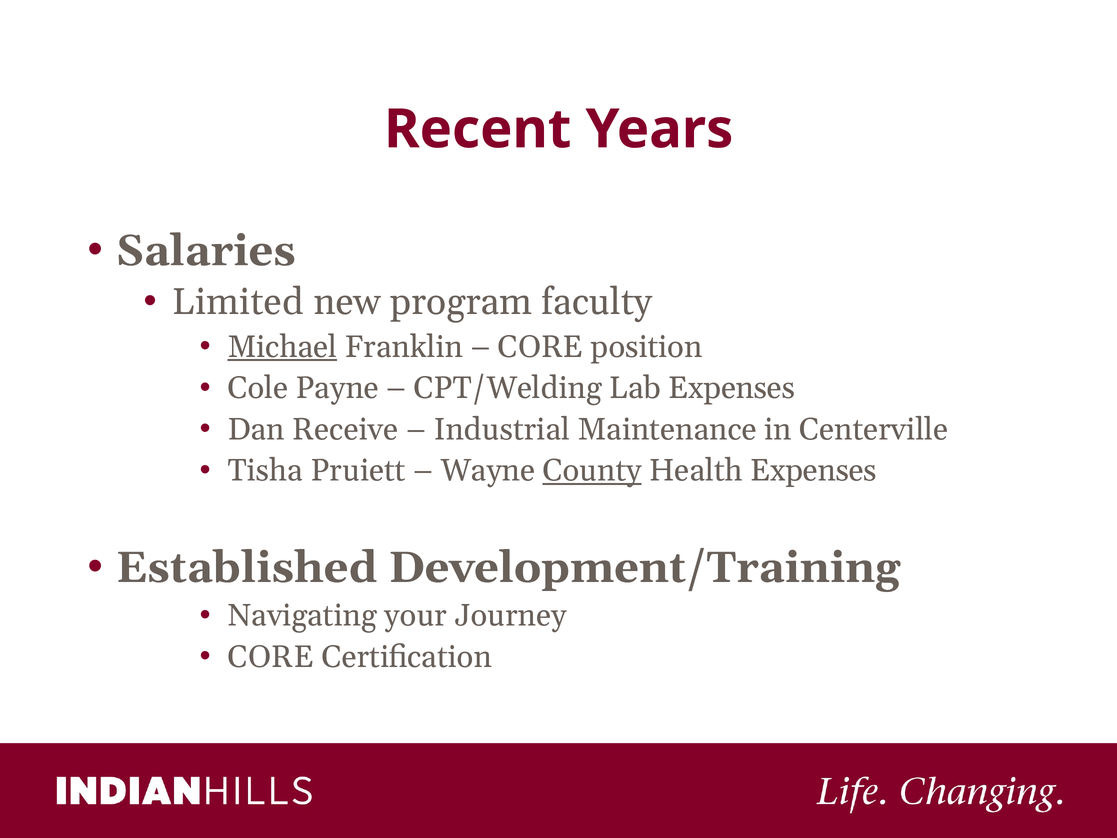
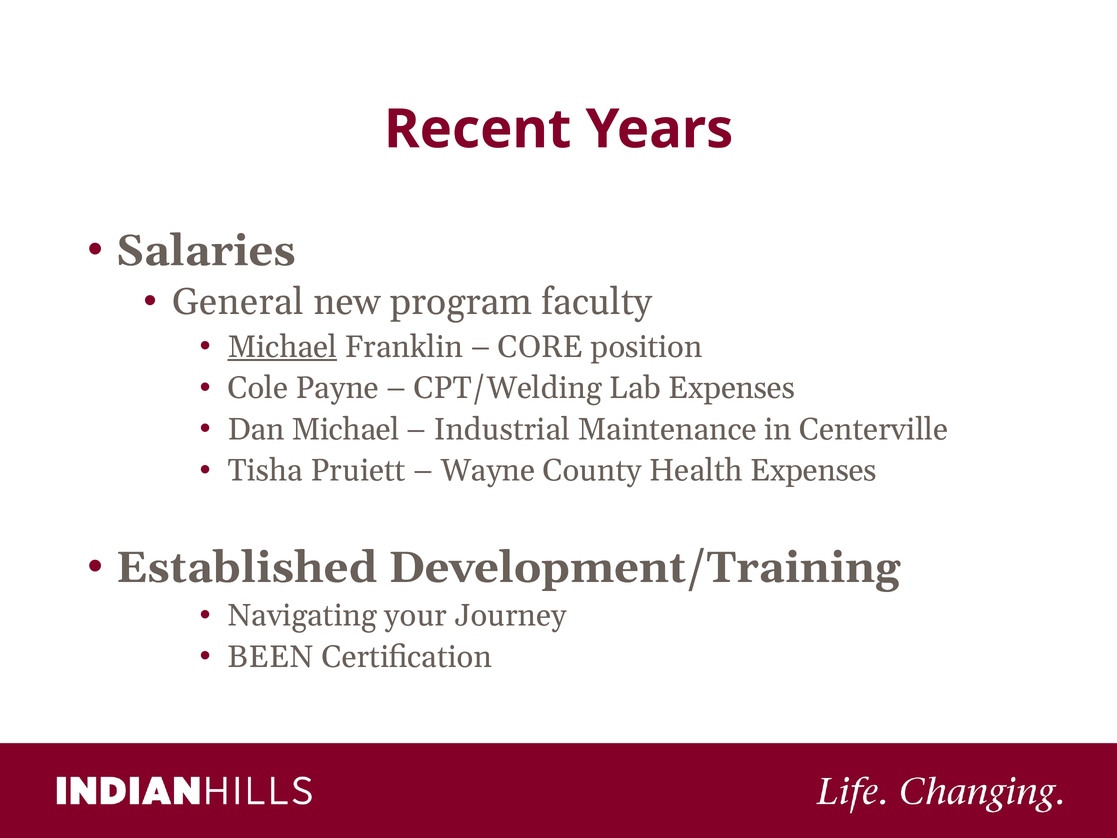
Limited: Limited -> General
Dan Receive: Receive -> Michael
County underline: present -> none
CORE at (271, 657): CORE -> BEEN
